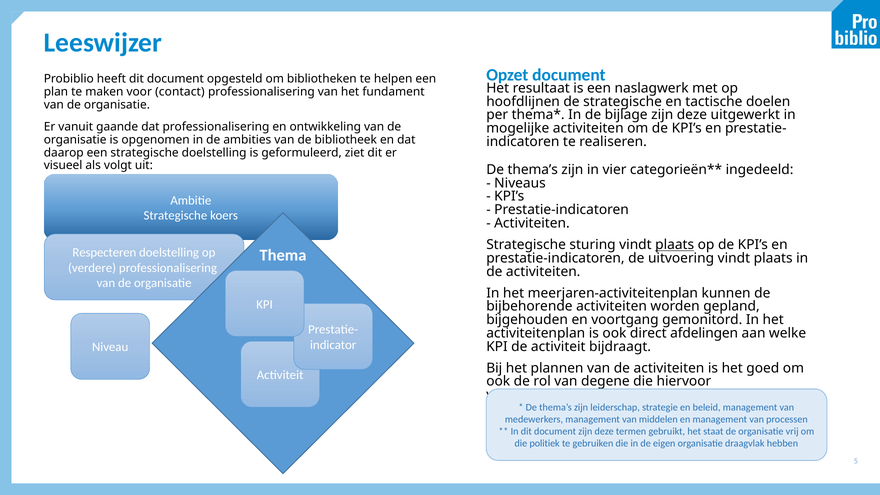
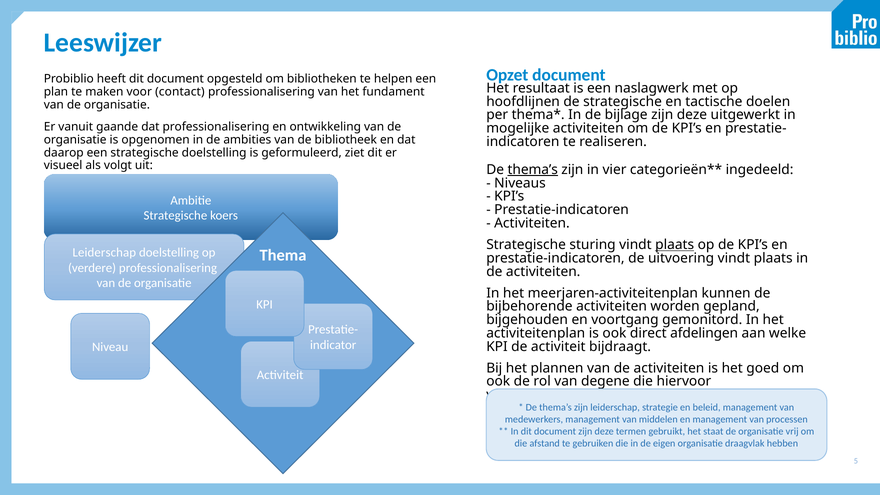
thema’s at (533, 170) underline: none -> present
Respecteren at (104, 252): Respecteren -> Leiderschap
politiek: politiek -> afstand
